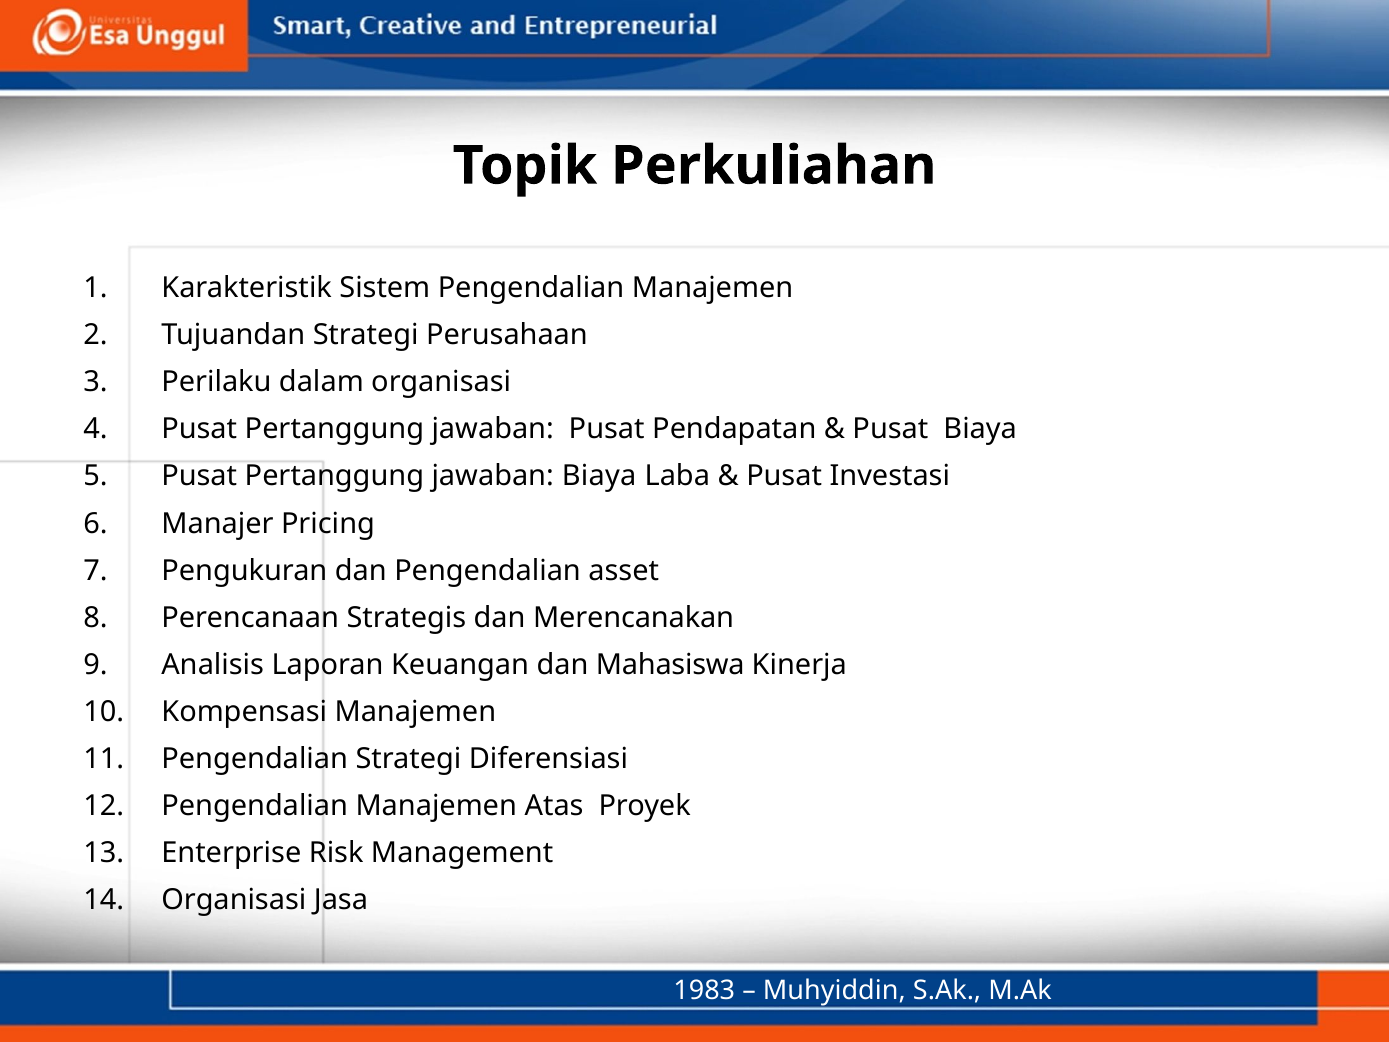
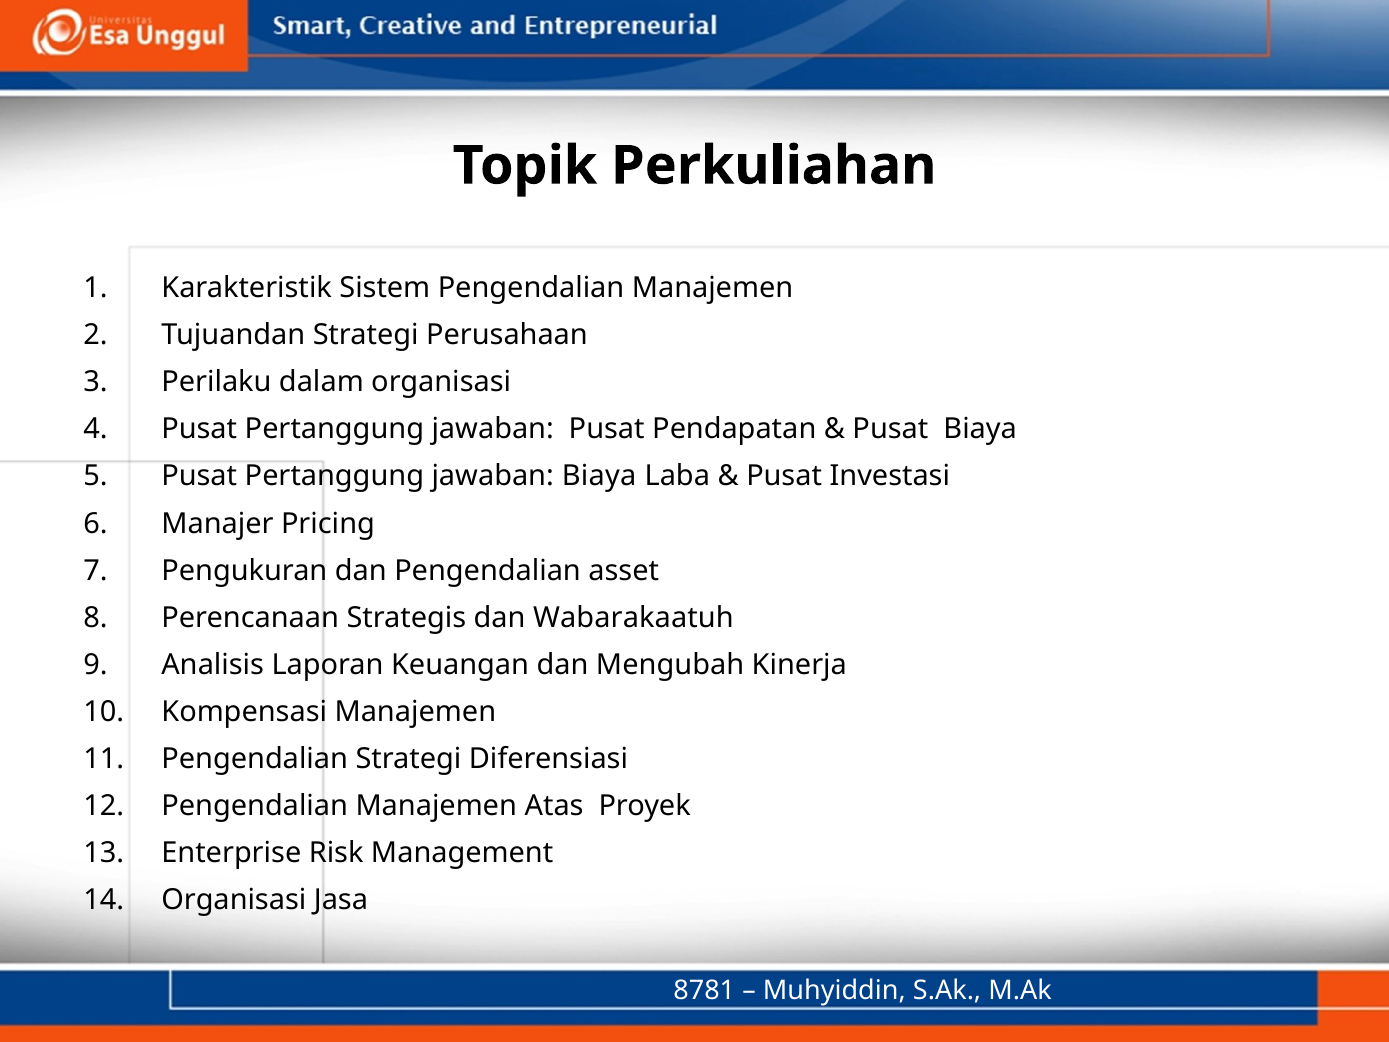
Merencanakan: Merencanakan -> Wabarakaatuh
Mahasiswa: Mahasiswa -> Mengubah
1983: 1983 -> 8781
